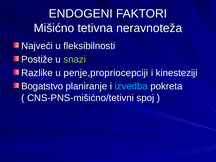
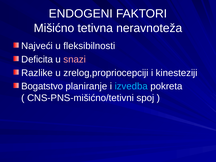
Postiže: Postiže -> Deficita
snazi colour: light green -> pink
penje,propriocepciji: penje,propriocepciji -> zrelog,propriocepciji
